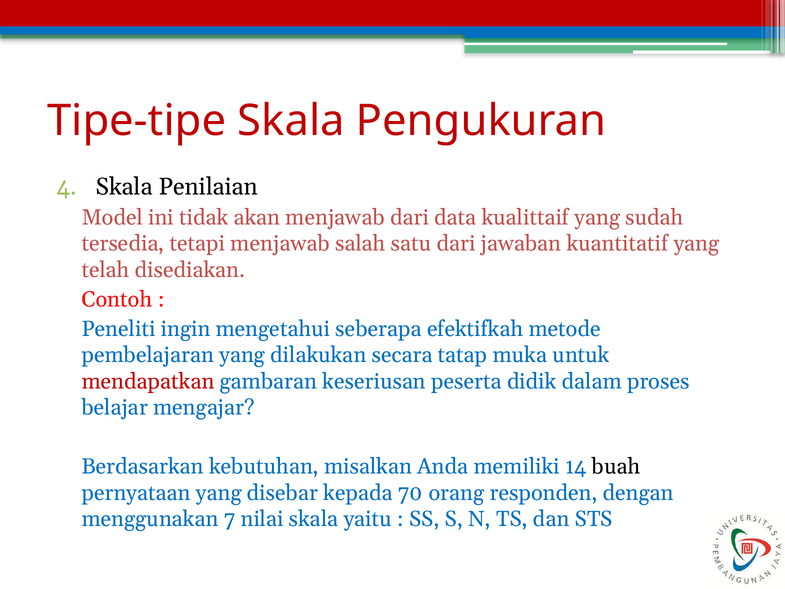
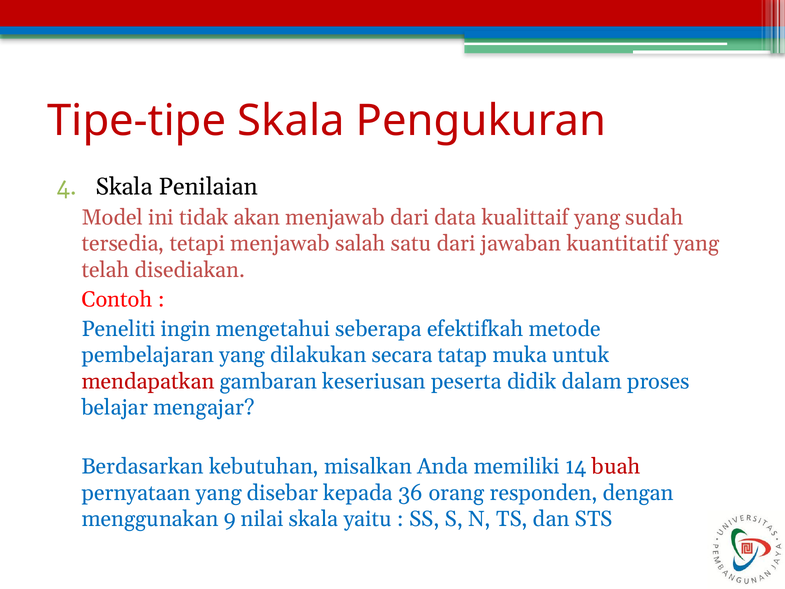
buah colour: black -> red
70: 70 -> 36
7: 7 -> 9
